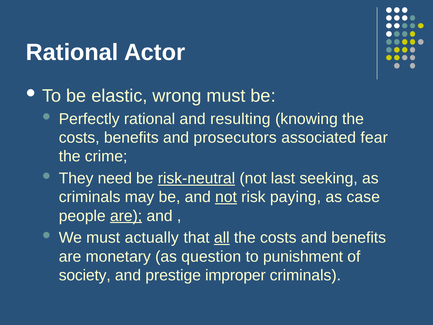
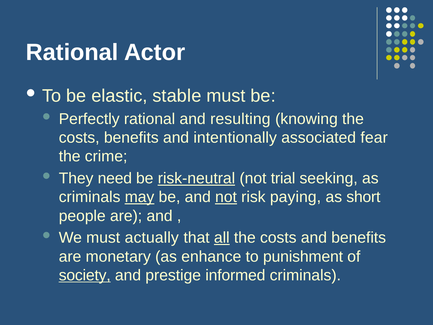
wrong: wrong -> stable
prosecutors: prosecutors -> intentionally
last: last -> trial
may underline: none -> present
case: case -> short
are at (126, 216) underline: present -> none
question: question -> enhance
society underline: none -> present
improper: improper -> informed
